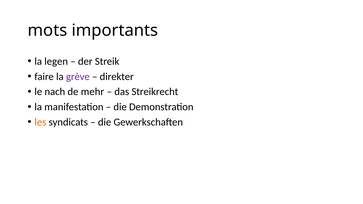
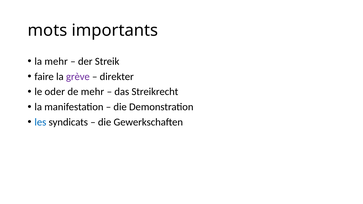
la legen: legen -> mehr
nach: nach -> oder
les colour: orange -> blue
